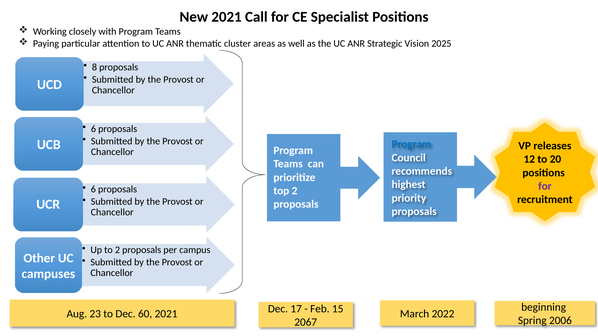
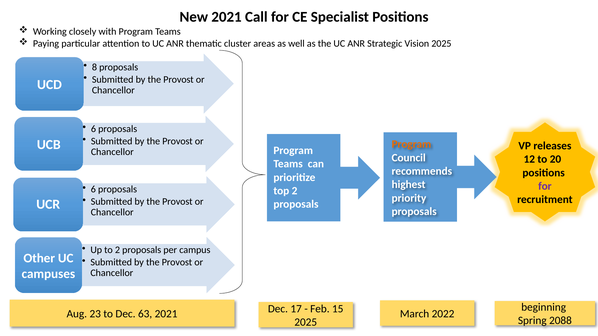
Program at (411, 144) colour: blue -> orange
60: 60 -> 63
2006: 2006 -> 2088
2067 at (306, 322): 2067 -> 2025
